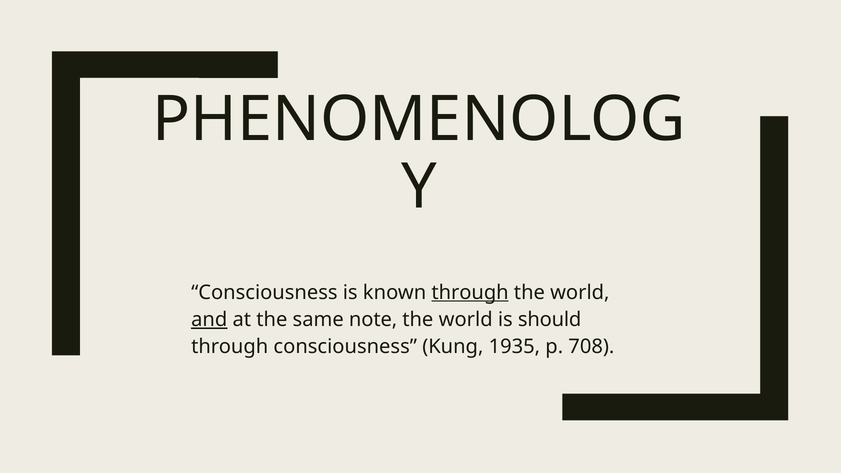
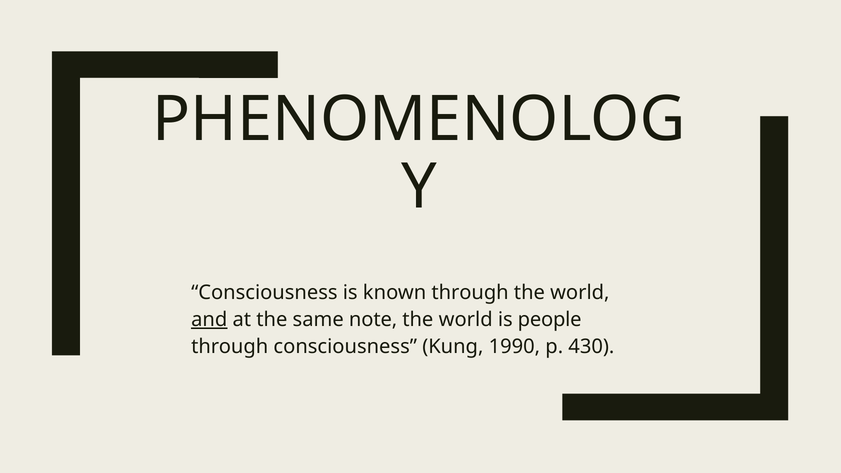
through at (470, 293) underline: present -> none
should: should -> people
1935: 1935 -> 1990
708: 708 -> 430
